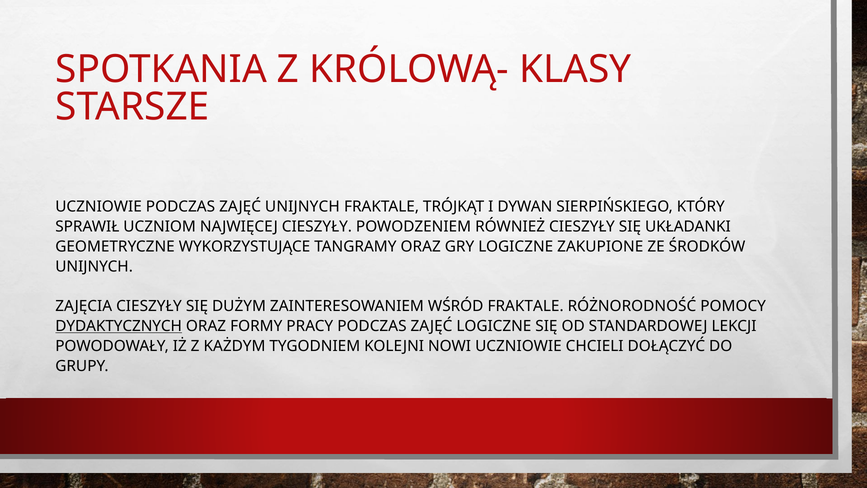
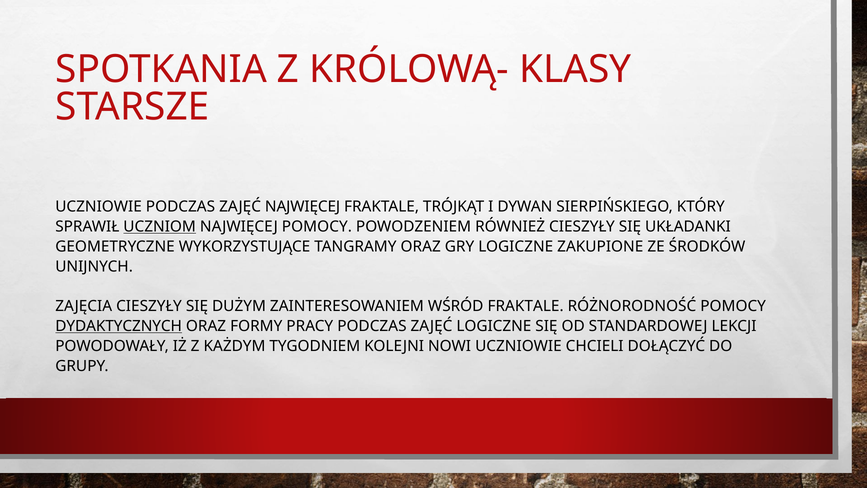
ZAJĘĆ UNIJNYCH: UNIJNYCH -> NAJWIĘCEJ
UCZNIOM underline: none -> present
NAJWIĘCEJ CIESZYŁY: CIESZYŁY -> POMOCY
